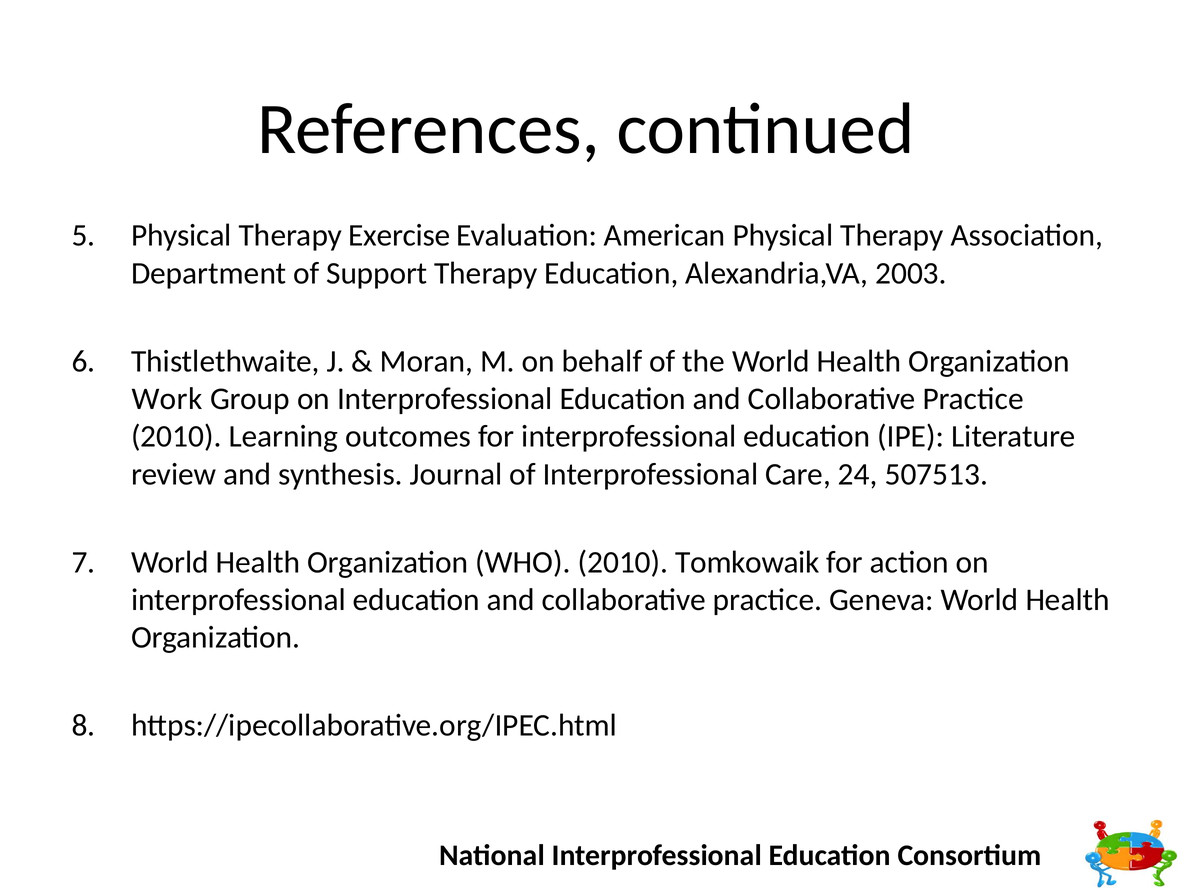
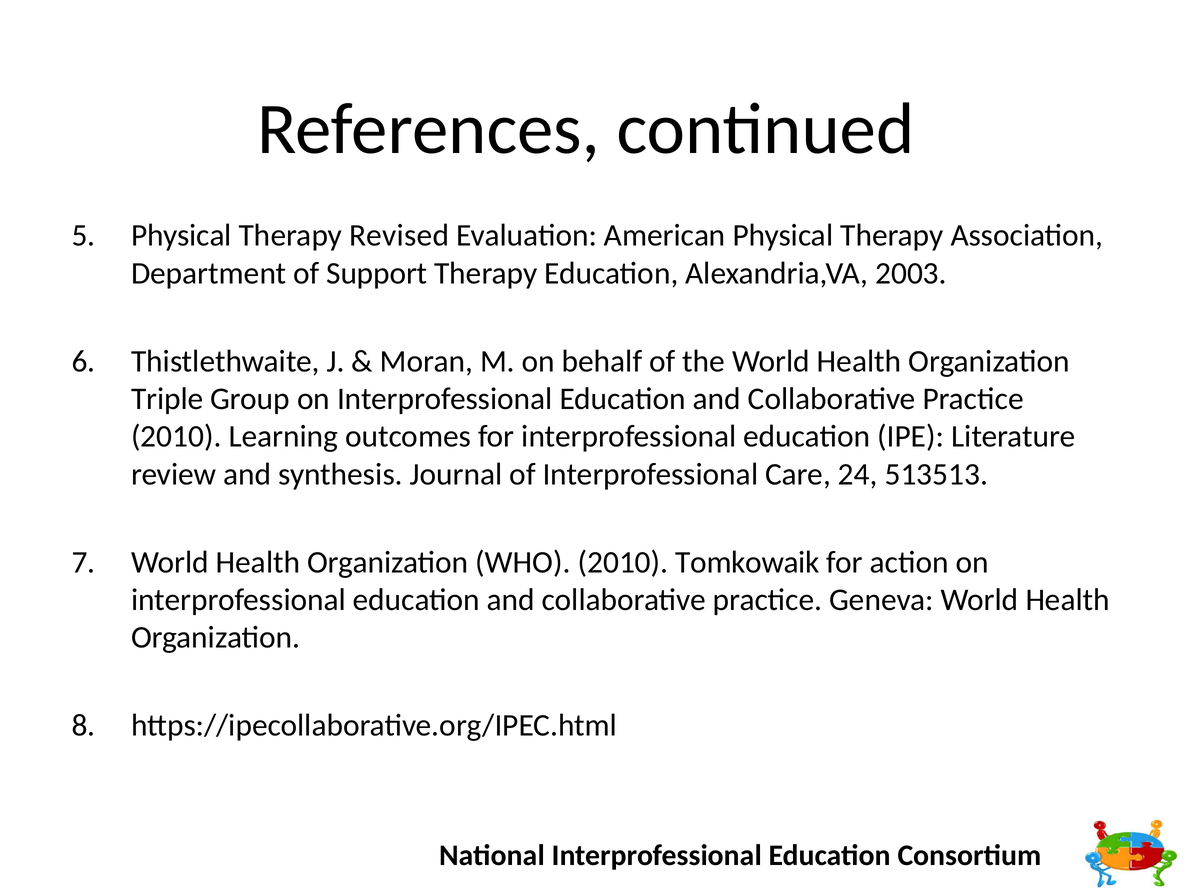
Exercise: Exercise -> Revised
Work: Work -> Triple
507513: 507513 -> 513513
